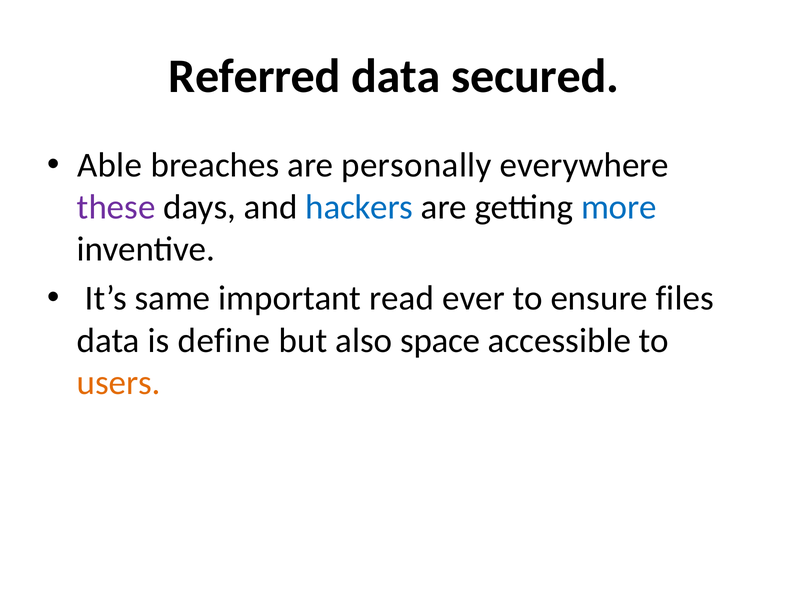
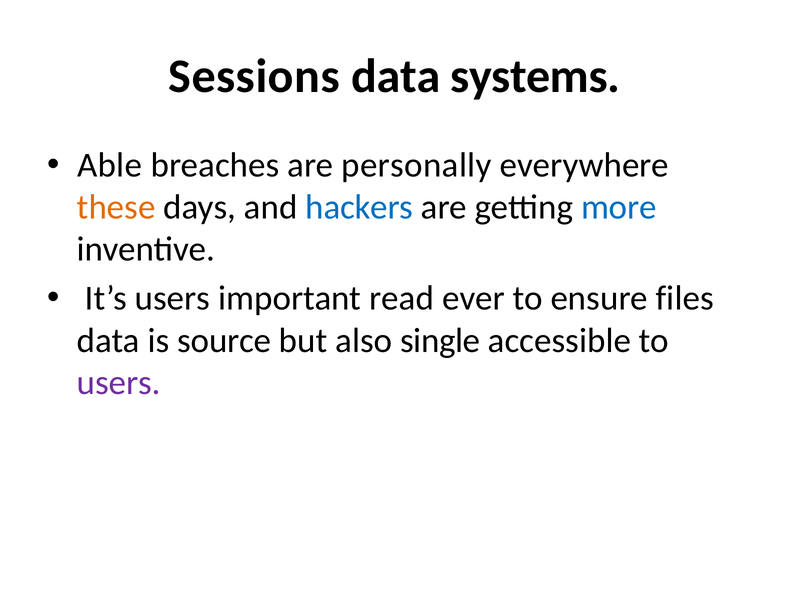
Referred: Referred -> Sessions
secured: secured -> systems
these colour: purple -> orange
It’s same: same -> users
define: define -> source
space: space -> single
users at (119, 383) colour: orange -> purple
